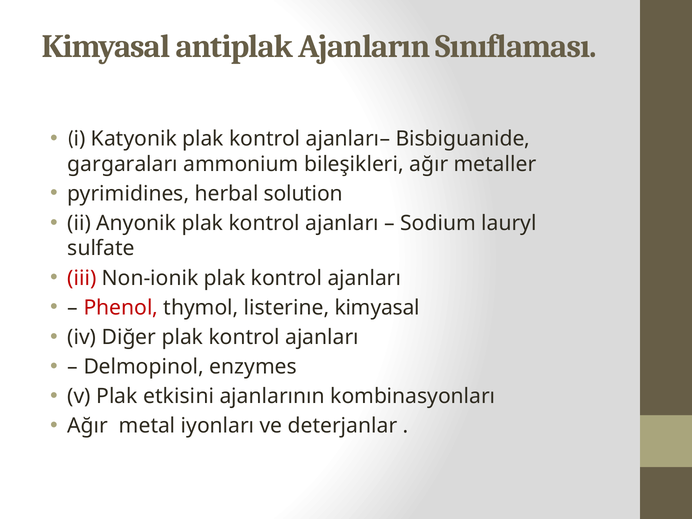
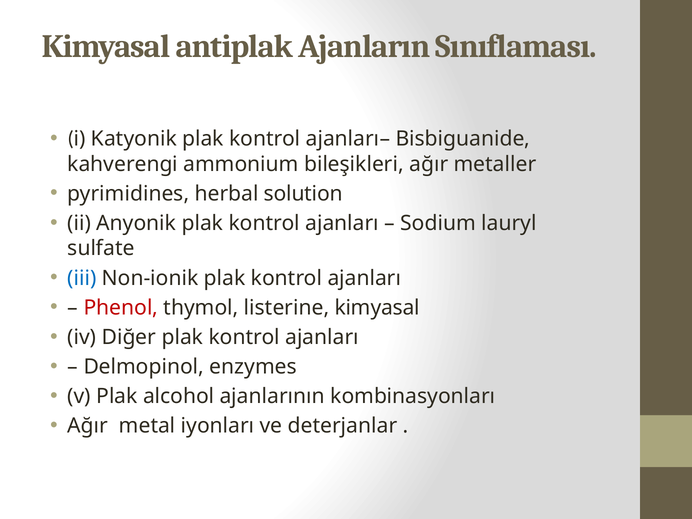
gargaraları: gargaraları -> kahverengi
iii colour: red -> blue
etkisini: etkisini -> alcohol
